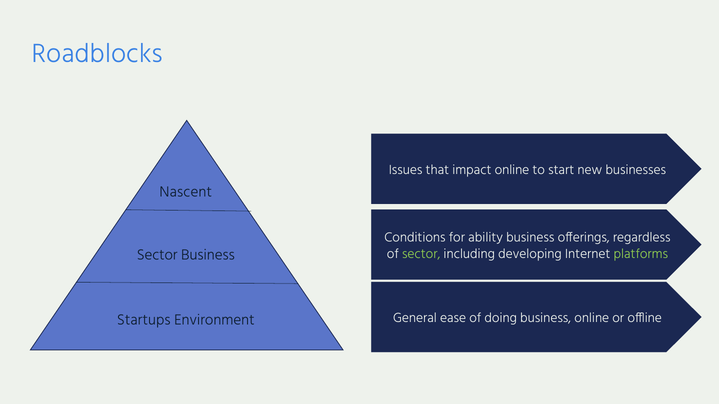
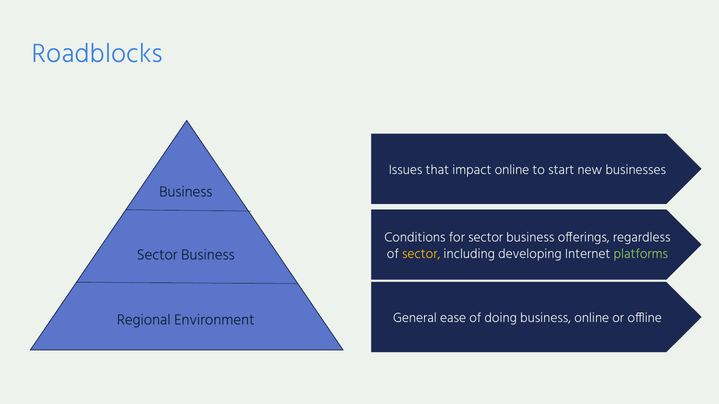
Nascent at (186, 192): Nascent -> Business
for ability: ability -> sector
sector at (421, 254) colour: light green -> yellow
Startups: Startups -> Regional
